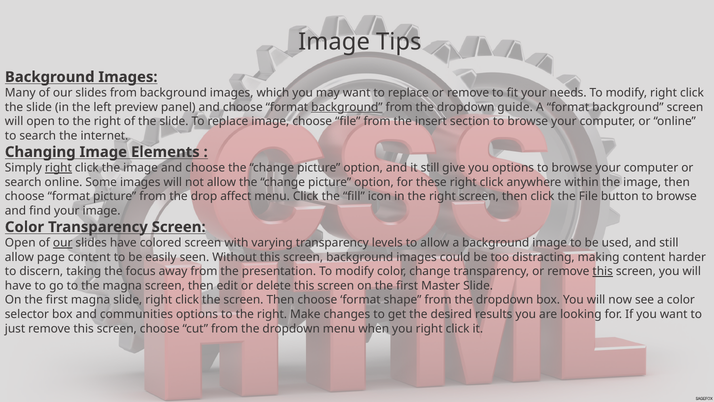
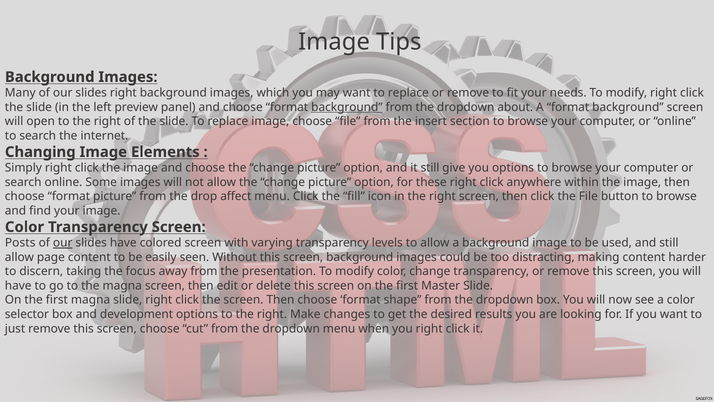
slides from: from -> right
guide: guide -> about
right at (58, 168) underline: present -> none
Open at (20, 243): Open -> Posts
this at (603, 271) underline: present -> none
communities: communities -> development
